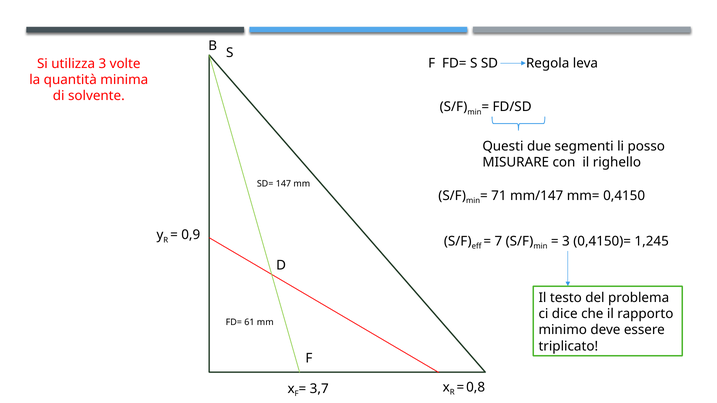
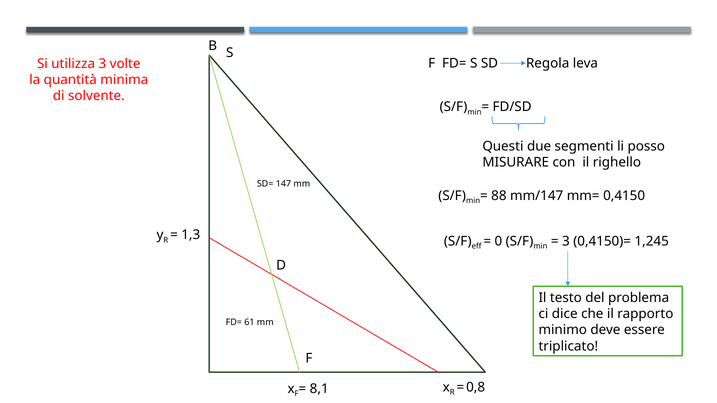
71: 71 -> 88
0,9: 0,9 -> 1,3
7: 7 -> 0
3,7: 3,7 -> 8,1
